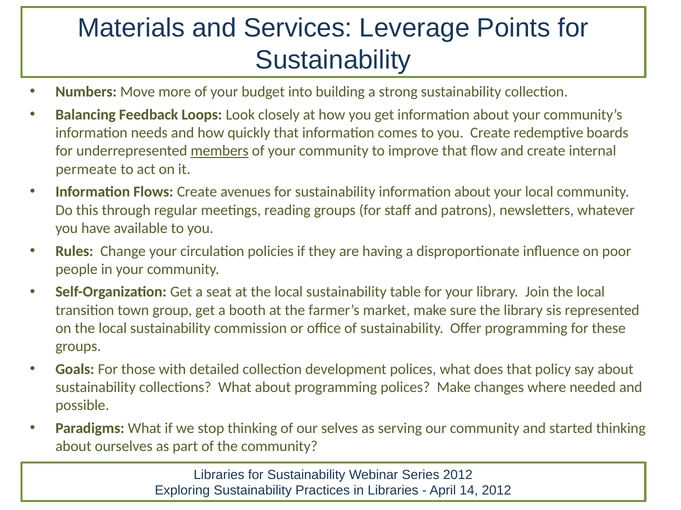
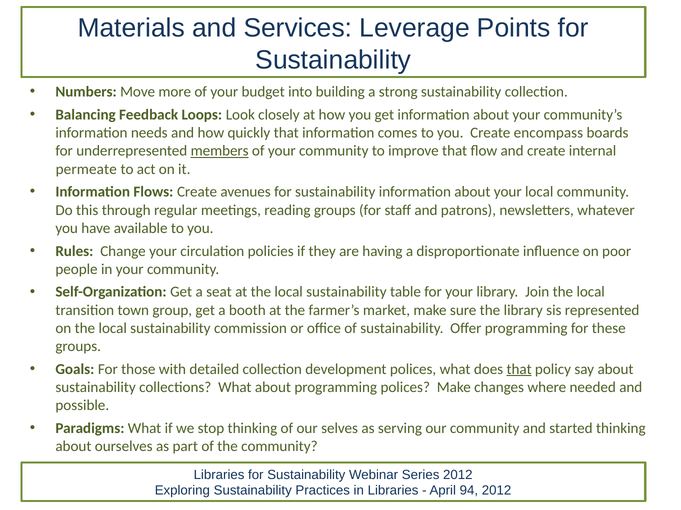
redemptive: redemptive -> encompass
that at (519, 370) underline: none -> present
14: 14 -> 94
